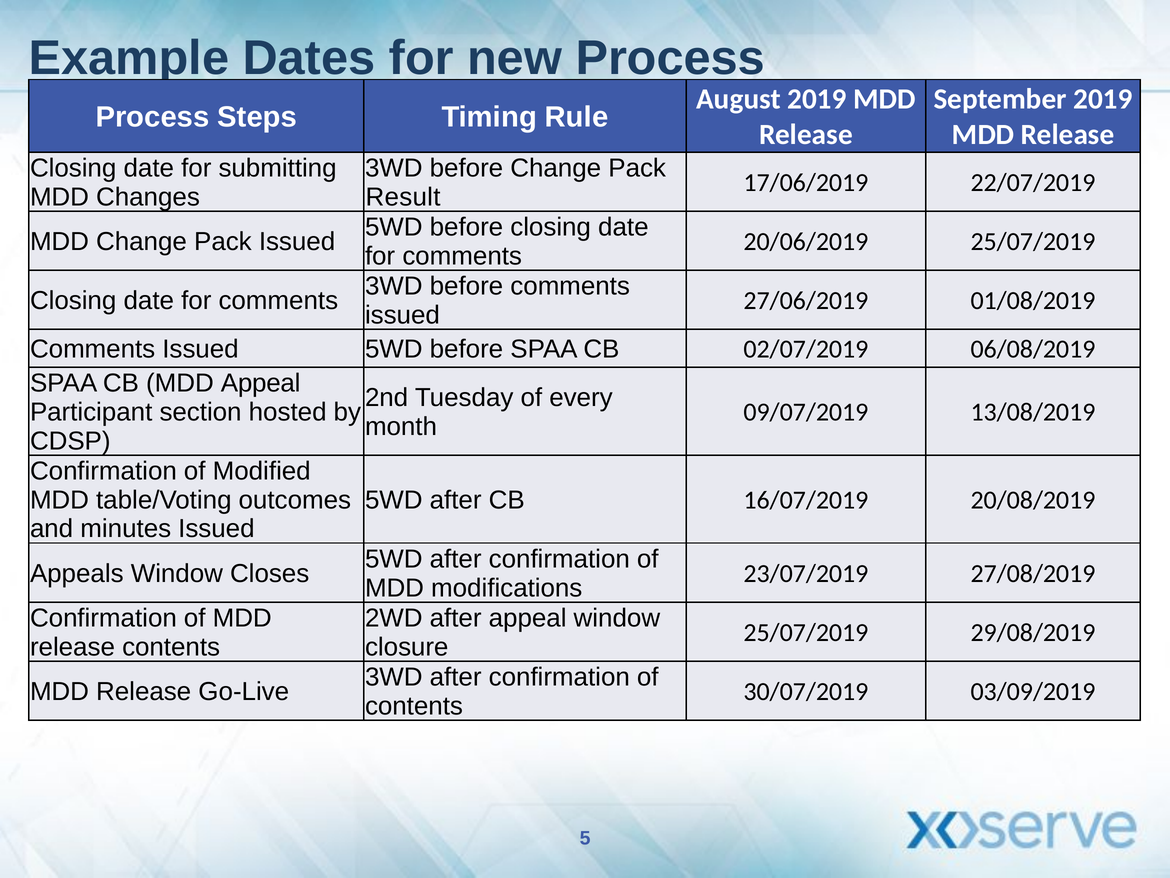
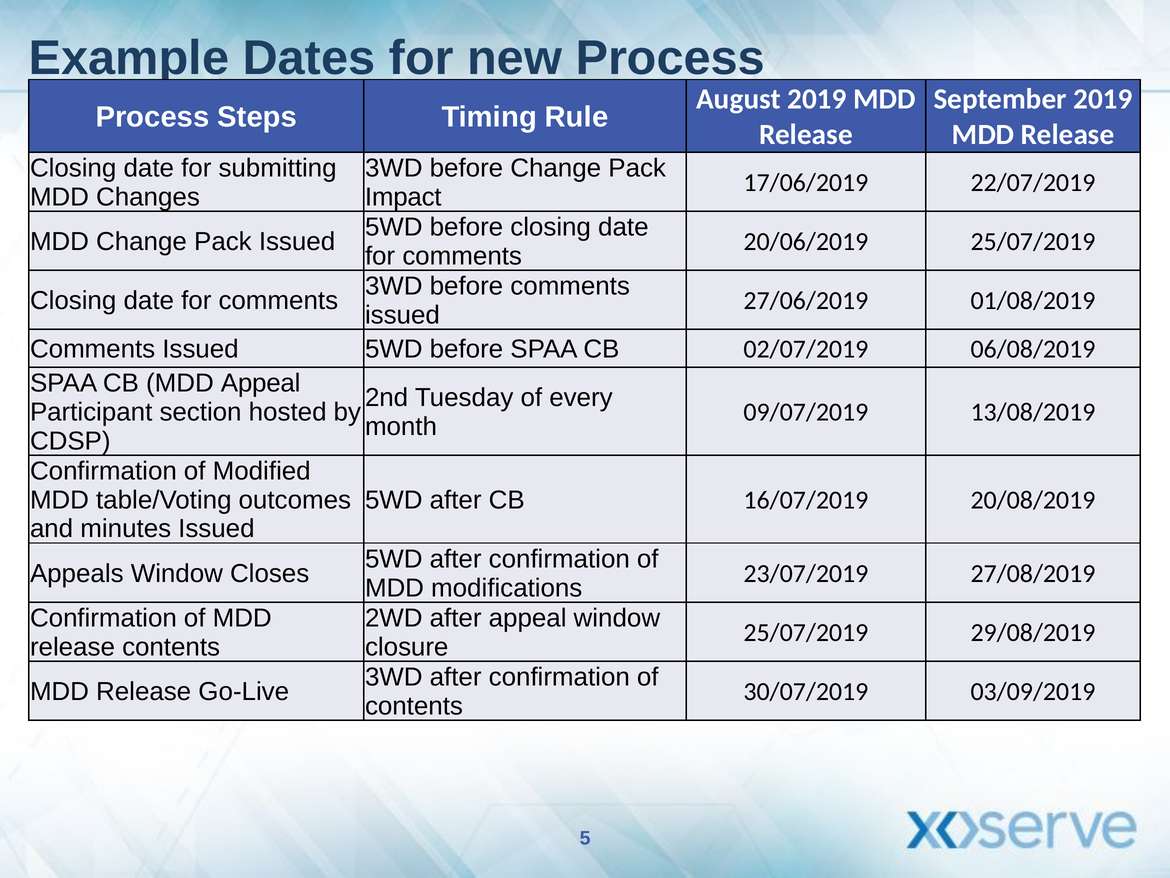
Result: Result -> Impact
